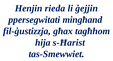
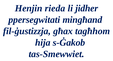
ġejjin: ġejjin -> jidher
s-Ħarist: s-Ħarist -> s-Ġakob
